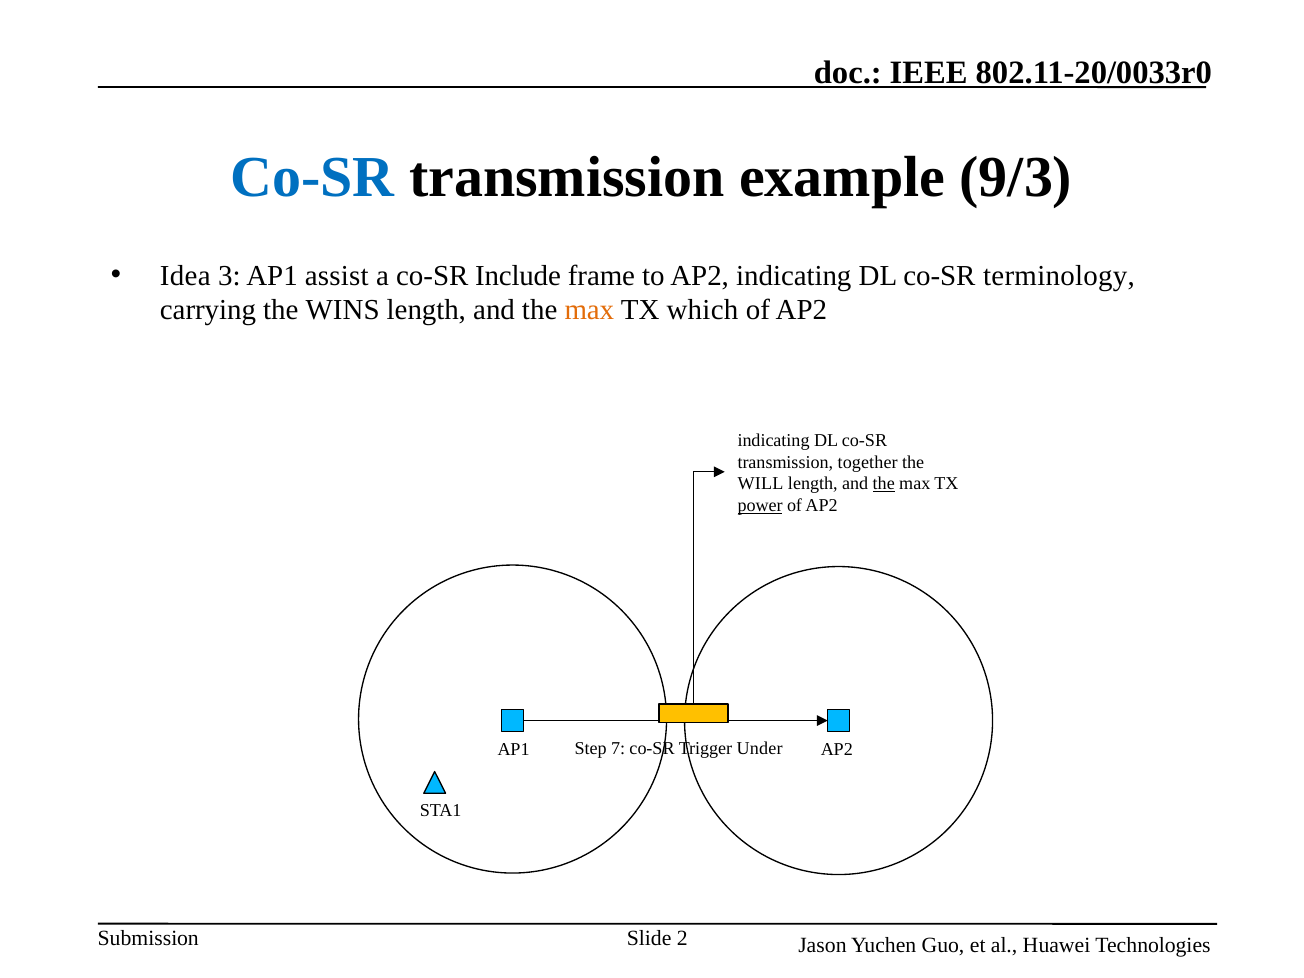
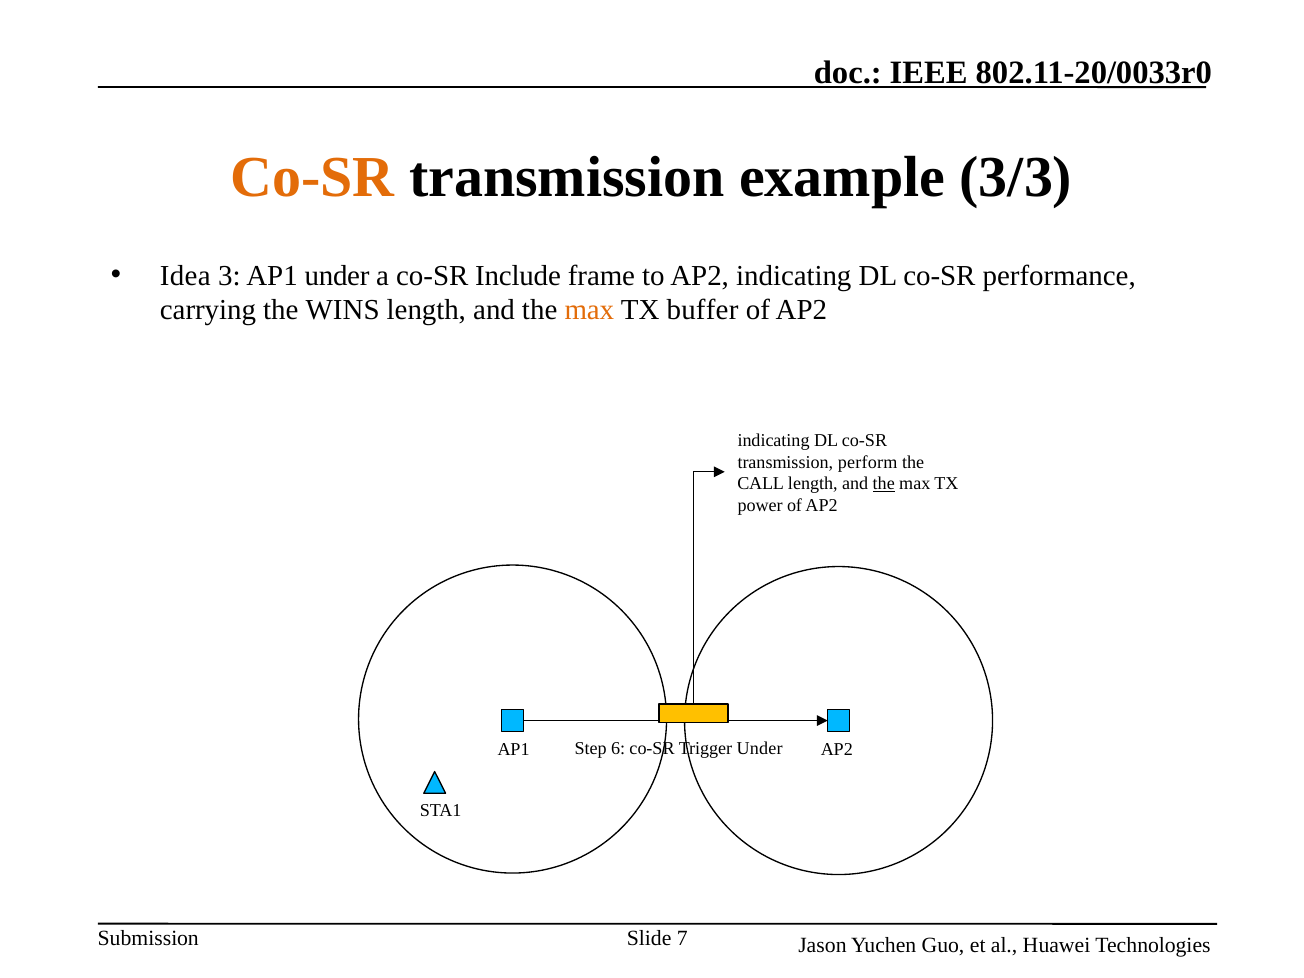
Co-SR at (313, 178) colour: blue -> orange
9/3: 9/3 -> 3/3
AP1 assist: assist -> under
terminology: terminology -> performance
which: which -> buffer
together: together -> perform
WILL: WILL -> CALL
power underline: present -> none
7: 7 -> 6
2: 2 -> 7
